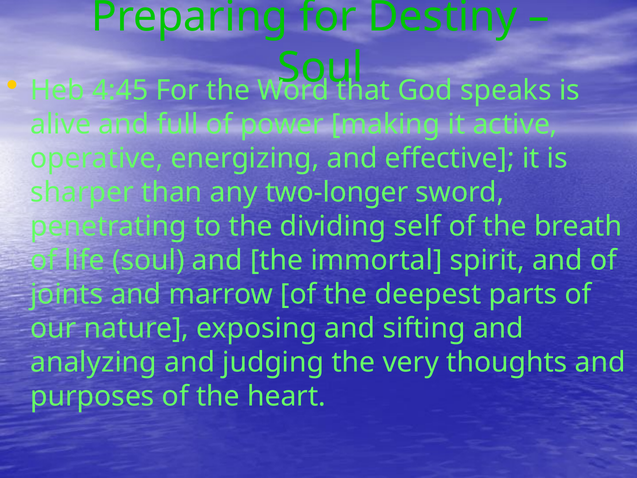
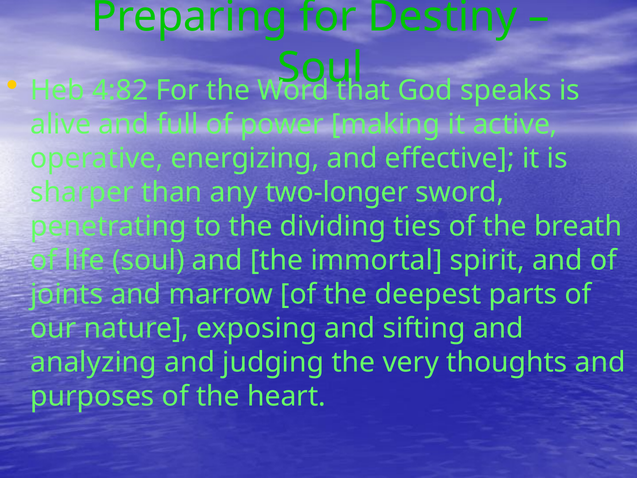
4:45: 4:45 -> 4:82
self: self -> ties
